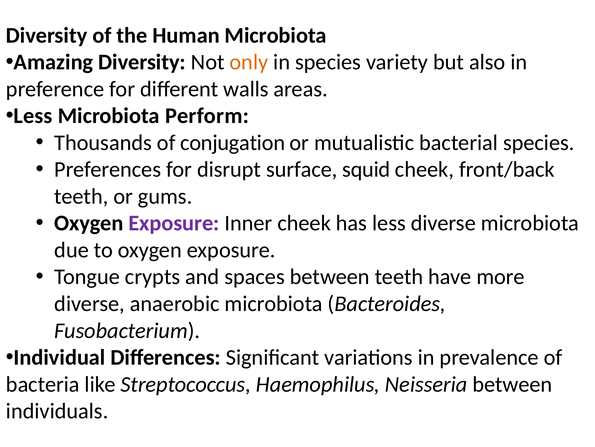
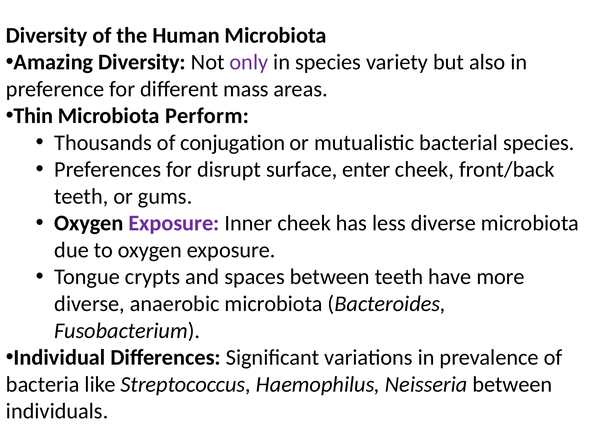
only colour: orange -> purple
walls: walls -> mass
Less at (33, 116): Less -> Thin
squid: squid -> enter
